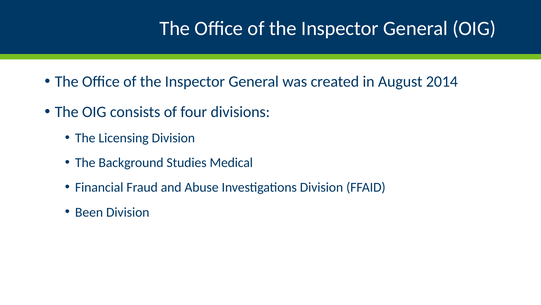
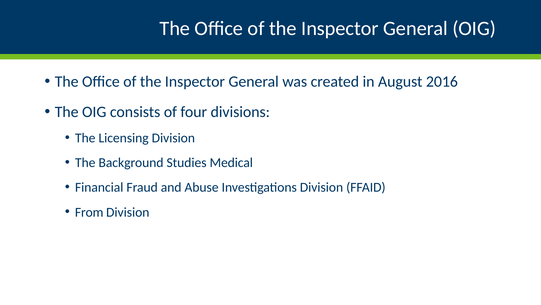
2014: 2014 -> 2016
Been: Been -> From
